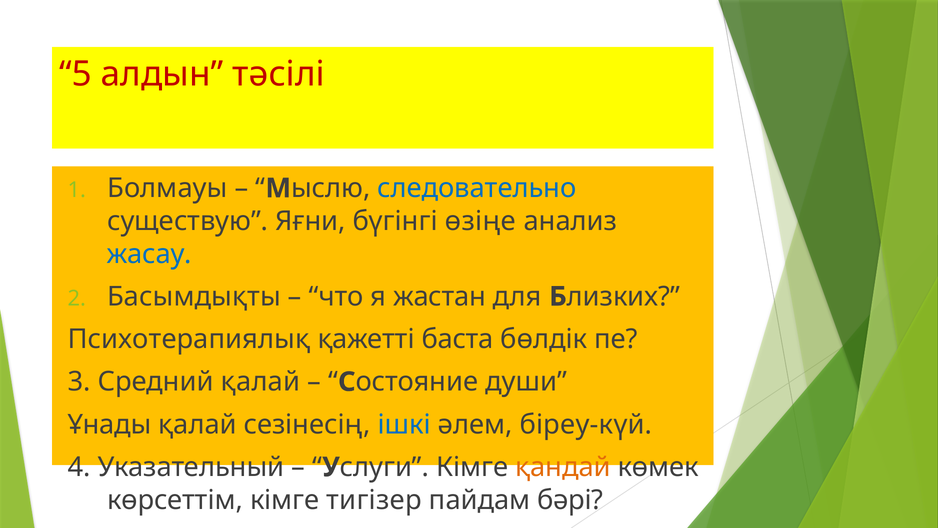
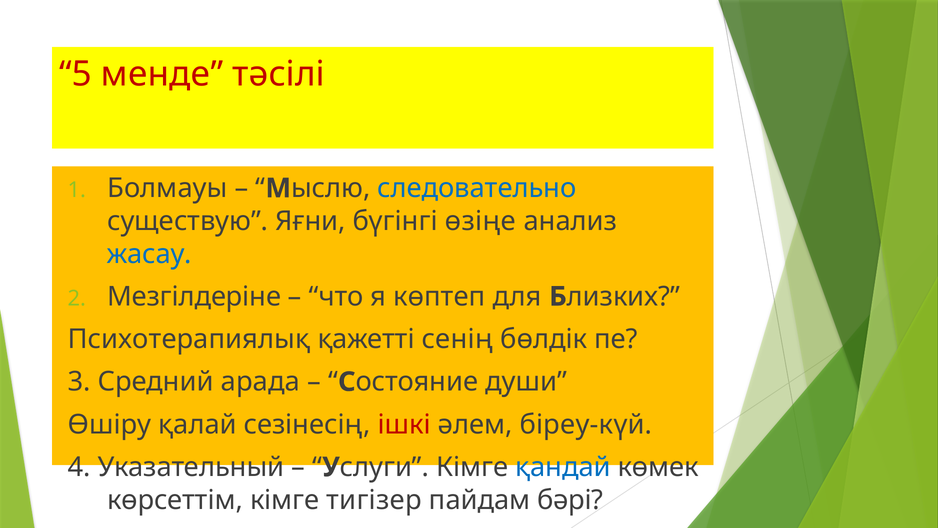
алдын: алдын -> менде
Басымдықты: Басымдықты -> Мезгілдеріне
жастан: жастан -> көптеп
баста: баста -> сенің
Средний қалай: қалай -> арада
Ұнады: Ұнады -> Өшіру
ішкі colour: blue -> red
қандай colour: orange -> blue
